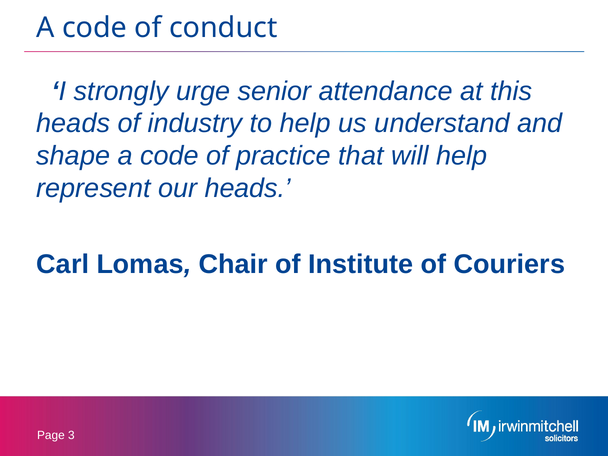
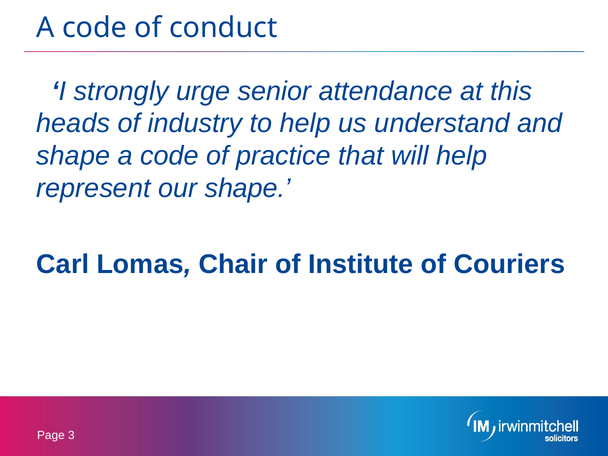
our heads: heads -> shape
